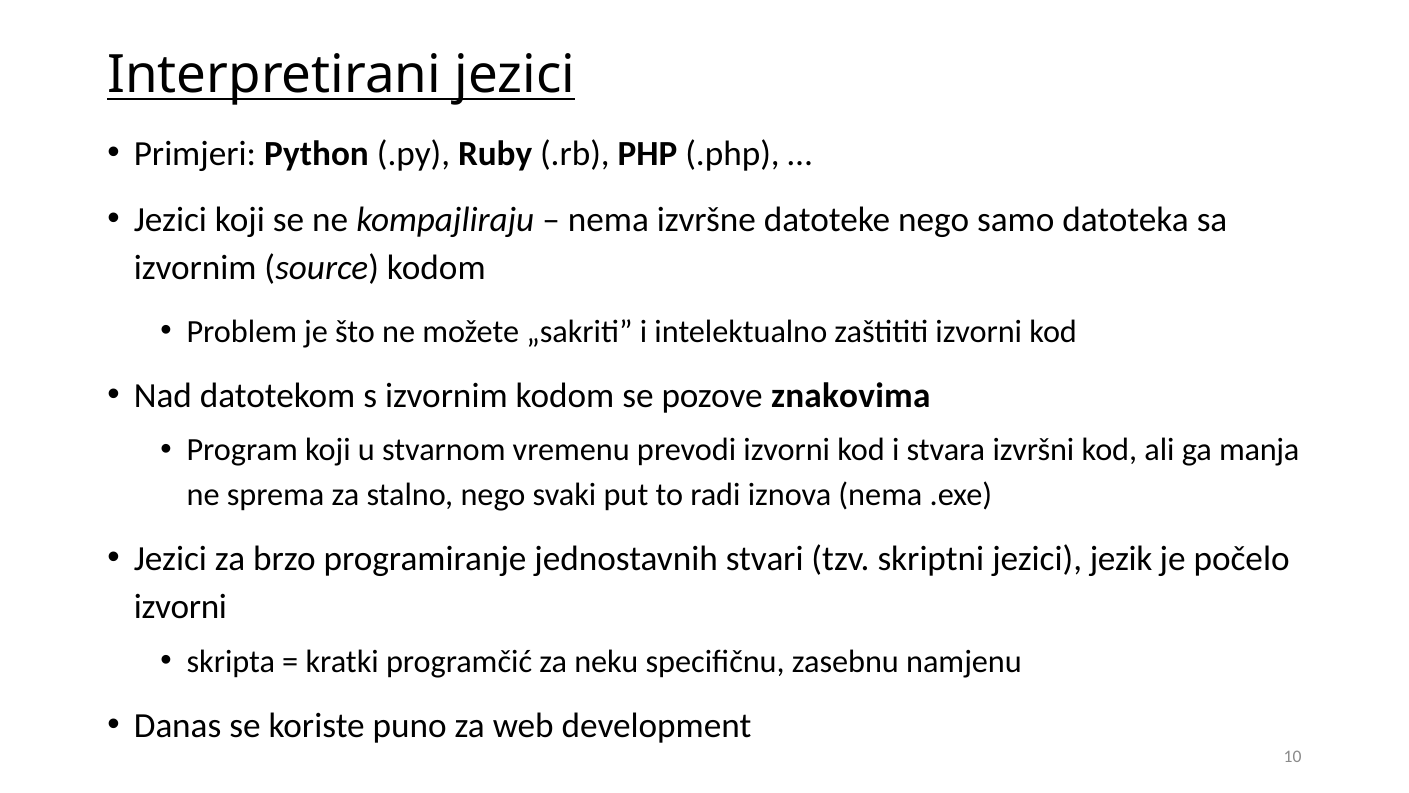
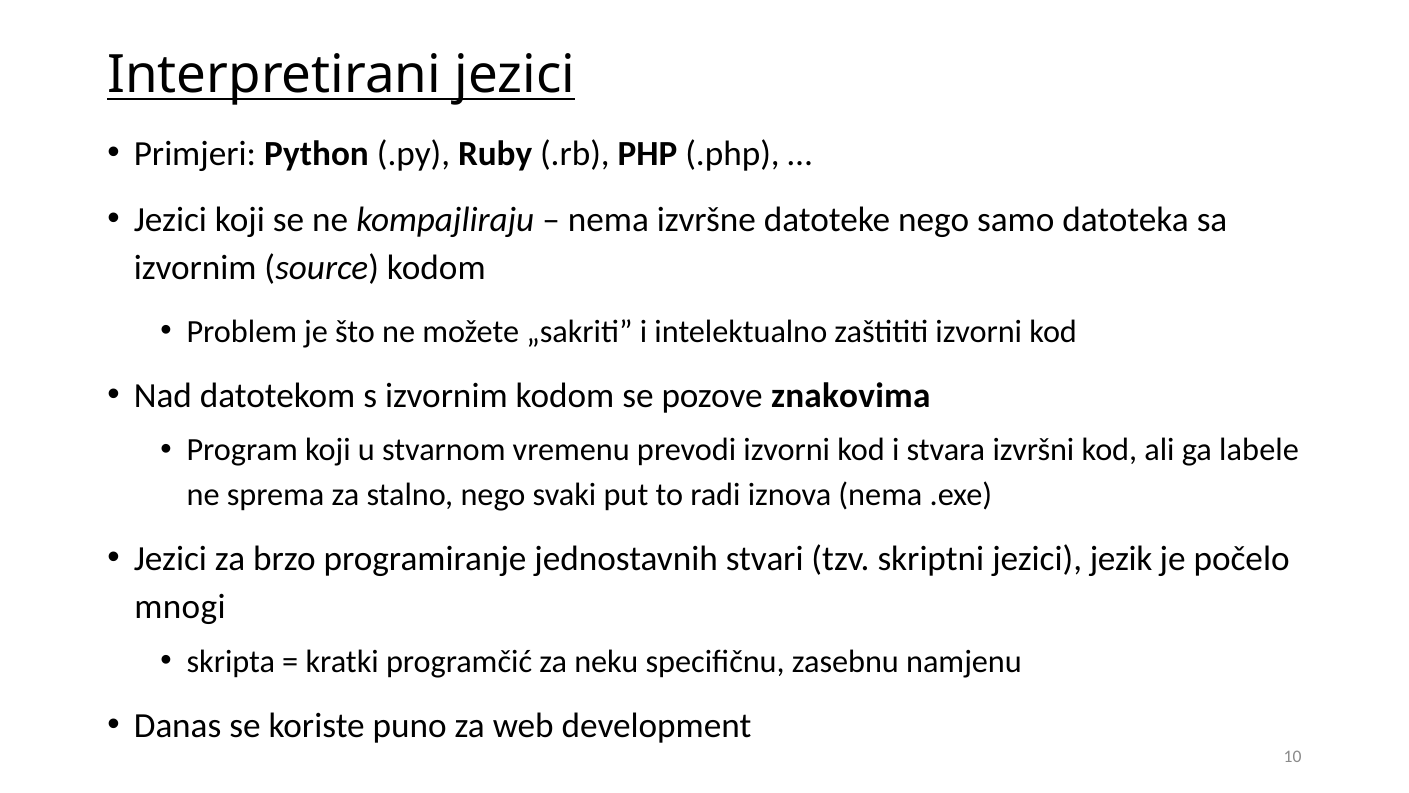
manja: manja -> labele
izvorni at (180, 607): izvorni -> mnogi
